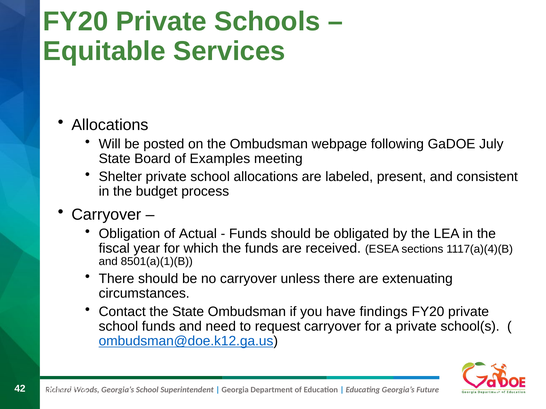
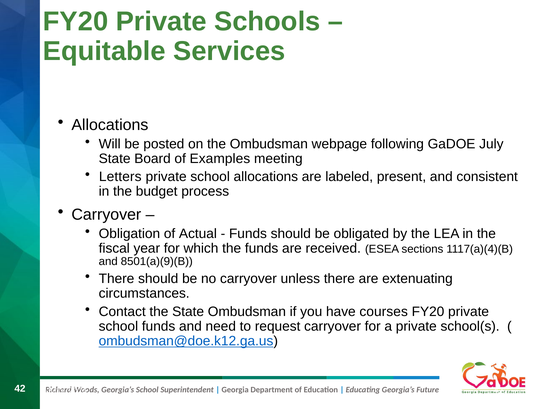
Shelter: Shelter -> Letters
8501(a)(1)(B: 8501(a)(1)(B -> 8501(a)(9)(B
findings: findings -> courses
